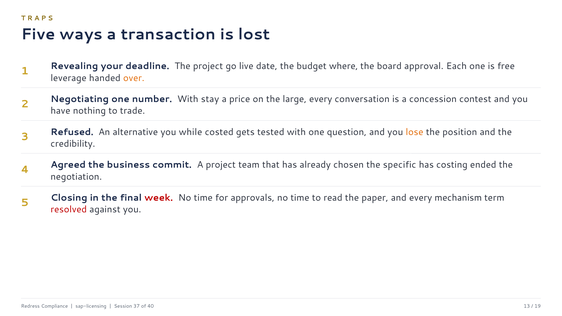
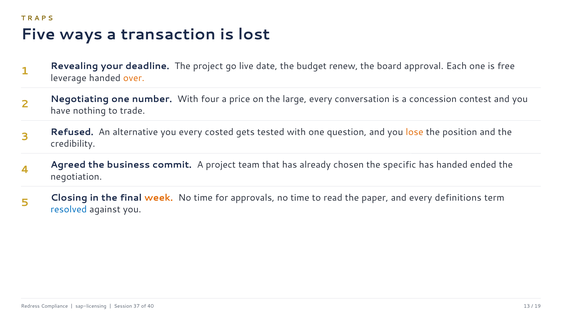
where: where -> renew
stay: stay -> four
you while: while -> every
has costing: costing -> handed
week colour: red -> orange
mechanism: mechanism -> definitions
resolved colour: red -> blue
